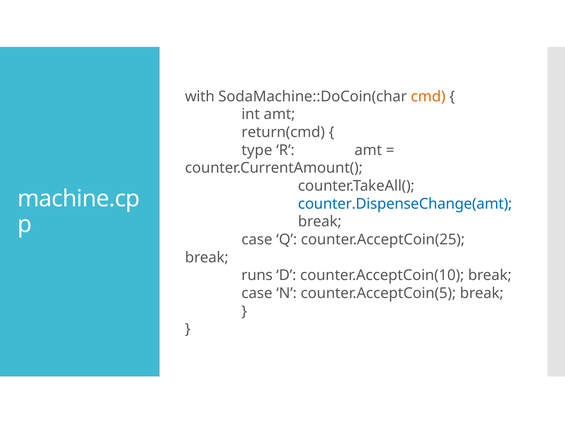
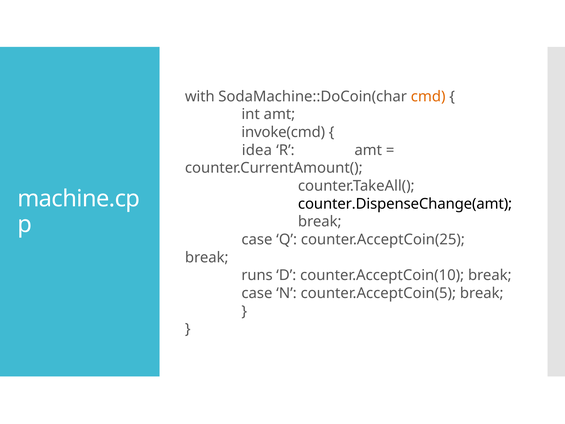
return(cmd: return(cmd -> invoke(cmd
type: type -> idea
counter.DispenseChange(amt colour: blue -> black
